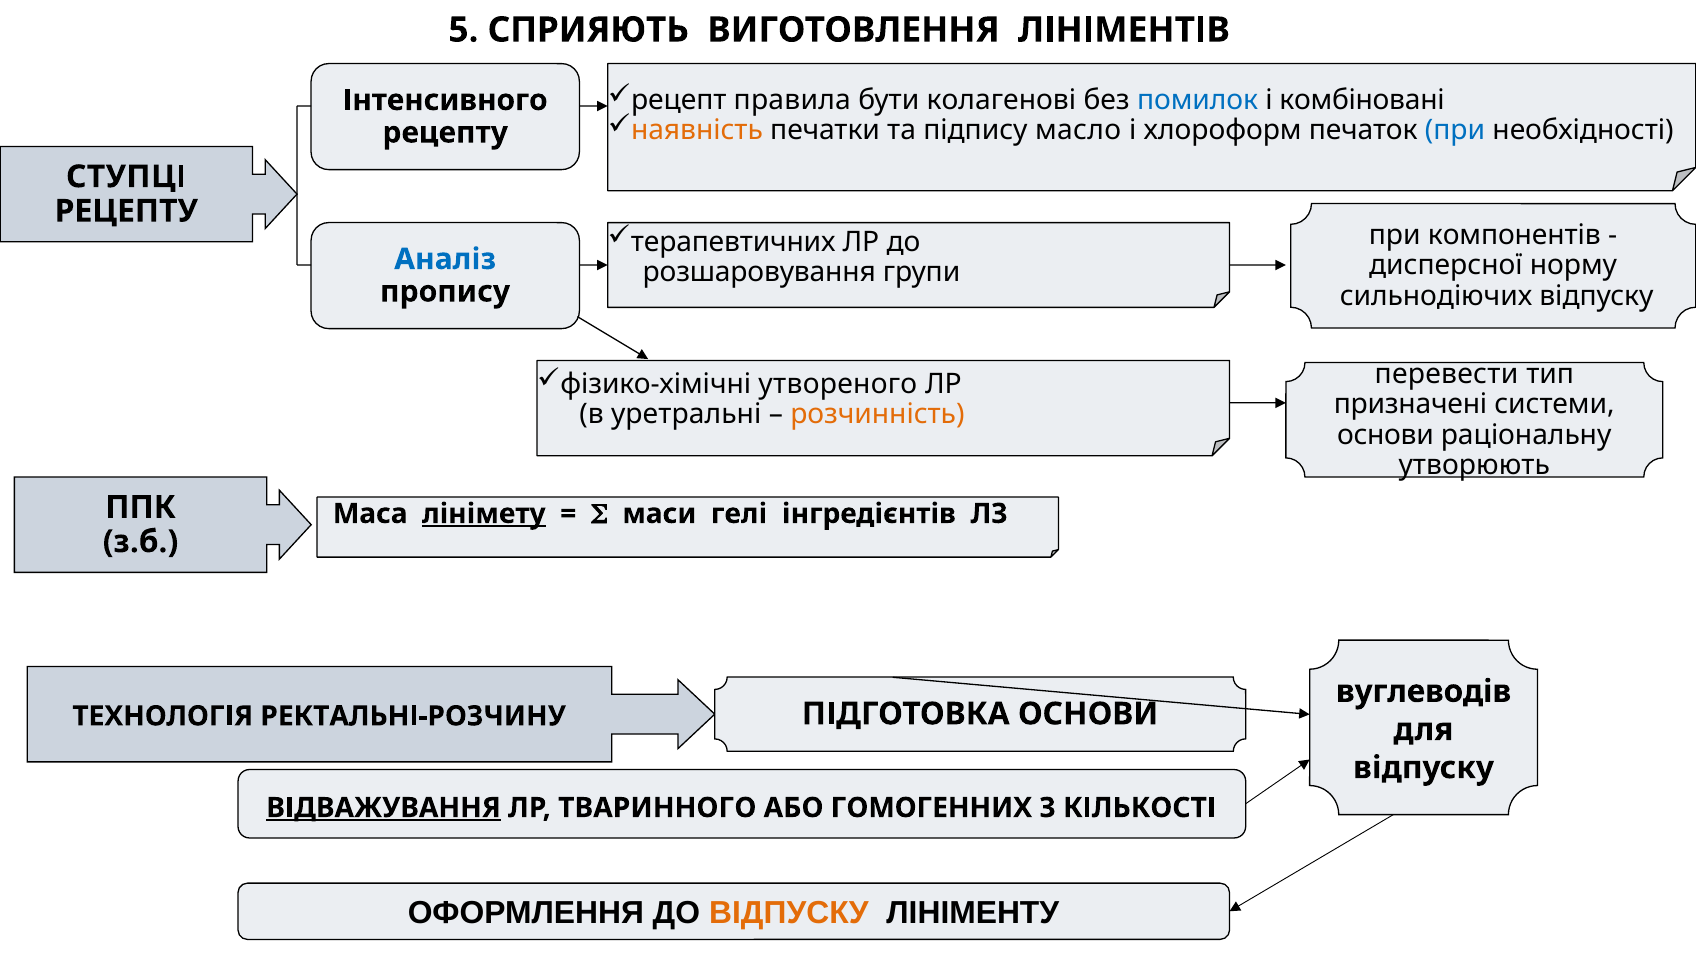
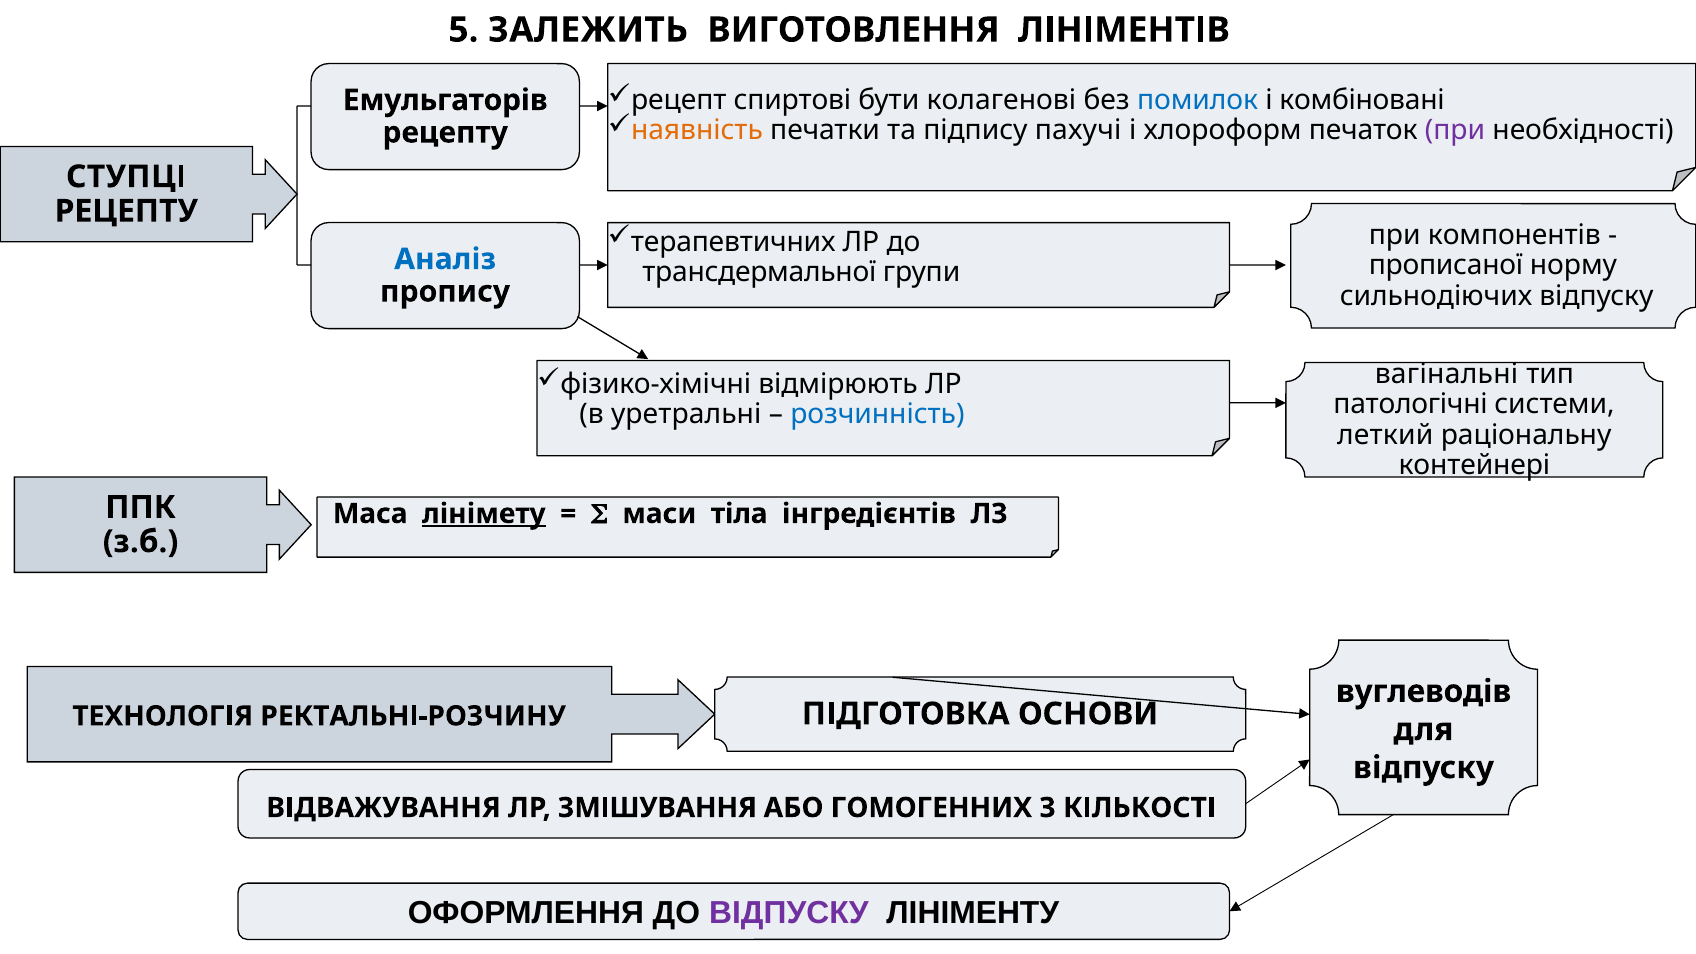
СПРИЯЮТЬ: СПРИЯЮТЬ -> ЗАЛЕЖИТЬ
правила: правила -> спиртові
Інтенсивного: Інтенсивного -> Емульгаторів
масло: масло -> пахучі
при at (1455, 131) colour: blue -> purple
дисперсної: дисперсної -> прописаної
розшаровування: розшаровування -> трансдермальної
перевести: перевести -> вагінальні
утвореного: утвореного -> відмірюють
призначені: призначені -> патологічні
розчинність colour: orange -> blue
основи at (1385, 435): основи -> леткий
утворюють: утворюють -> контейнері
гелі: гелі -> тіла
ВІДВАЖУВАННЯ underline: present -> none
ТВАРИННОГО: ТВАРИННОГО -> ЗМІШУВАННЯ
ВІДПУСКУ at (789, 913) colour: orange -> purple
